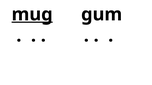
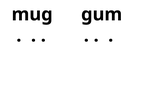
mug underline: present -> none
